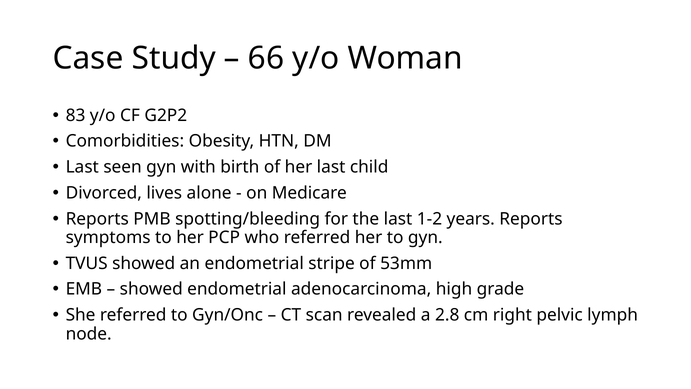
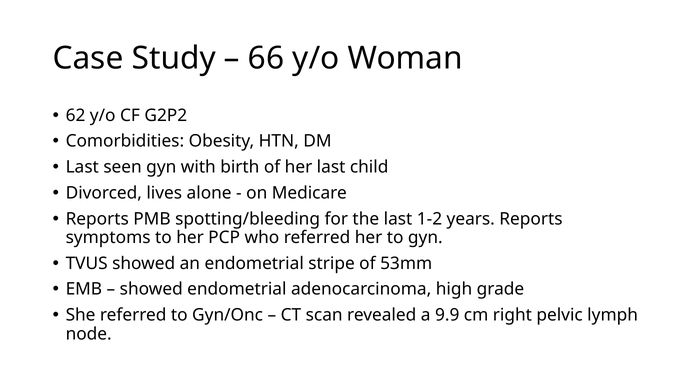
83: 83 -> 62
2.8: 2.8 -> 9.9
